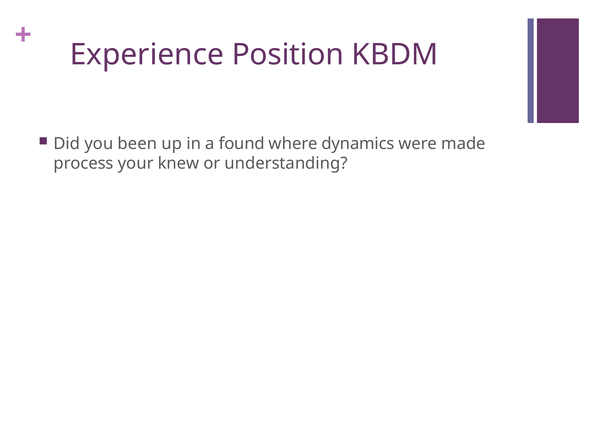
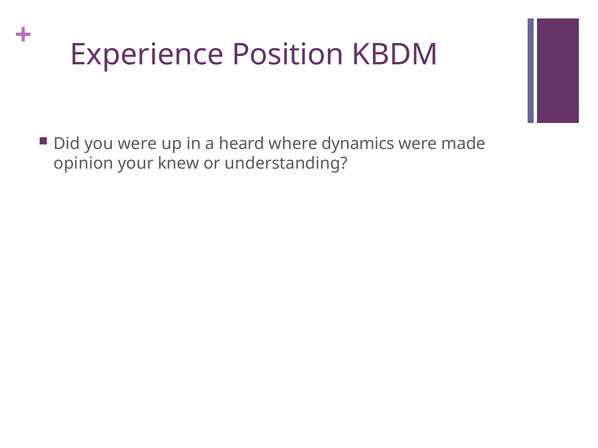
you been: been -> were
found: found -> heard
process: process -> opinion
